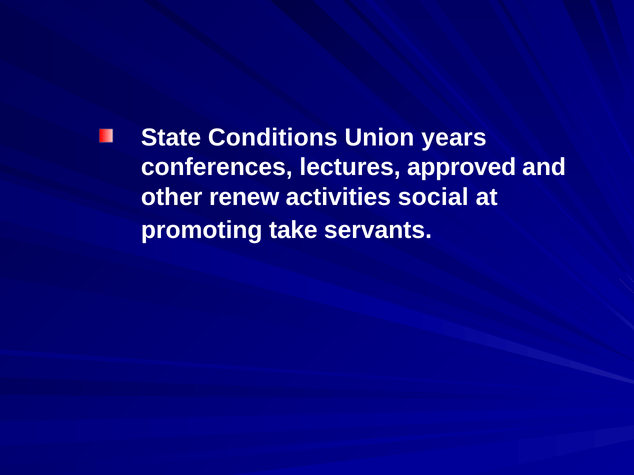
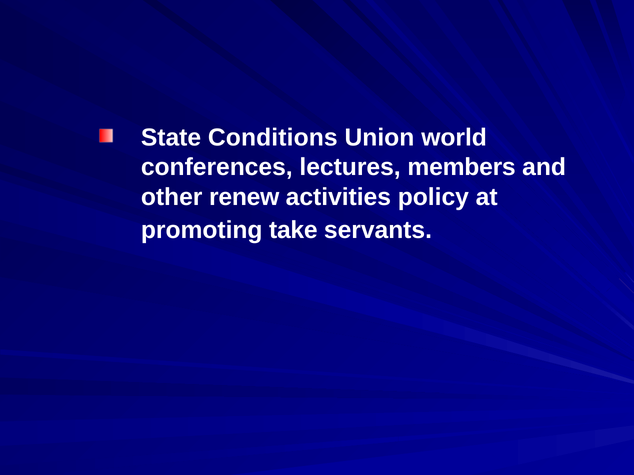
years: years -> world
approved: approved -> members
social: social -> policy
